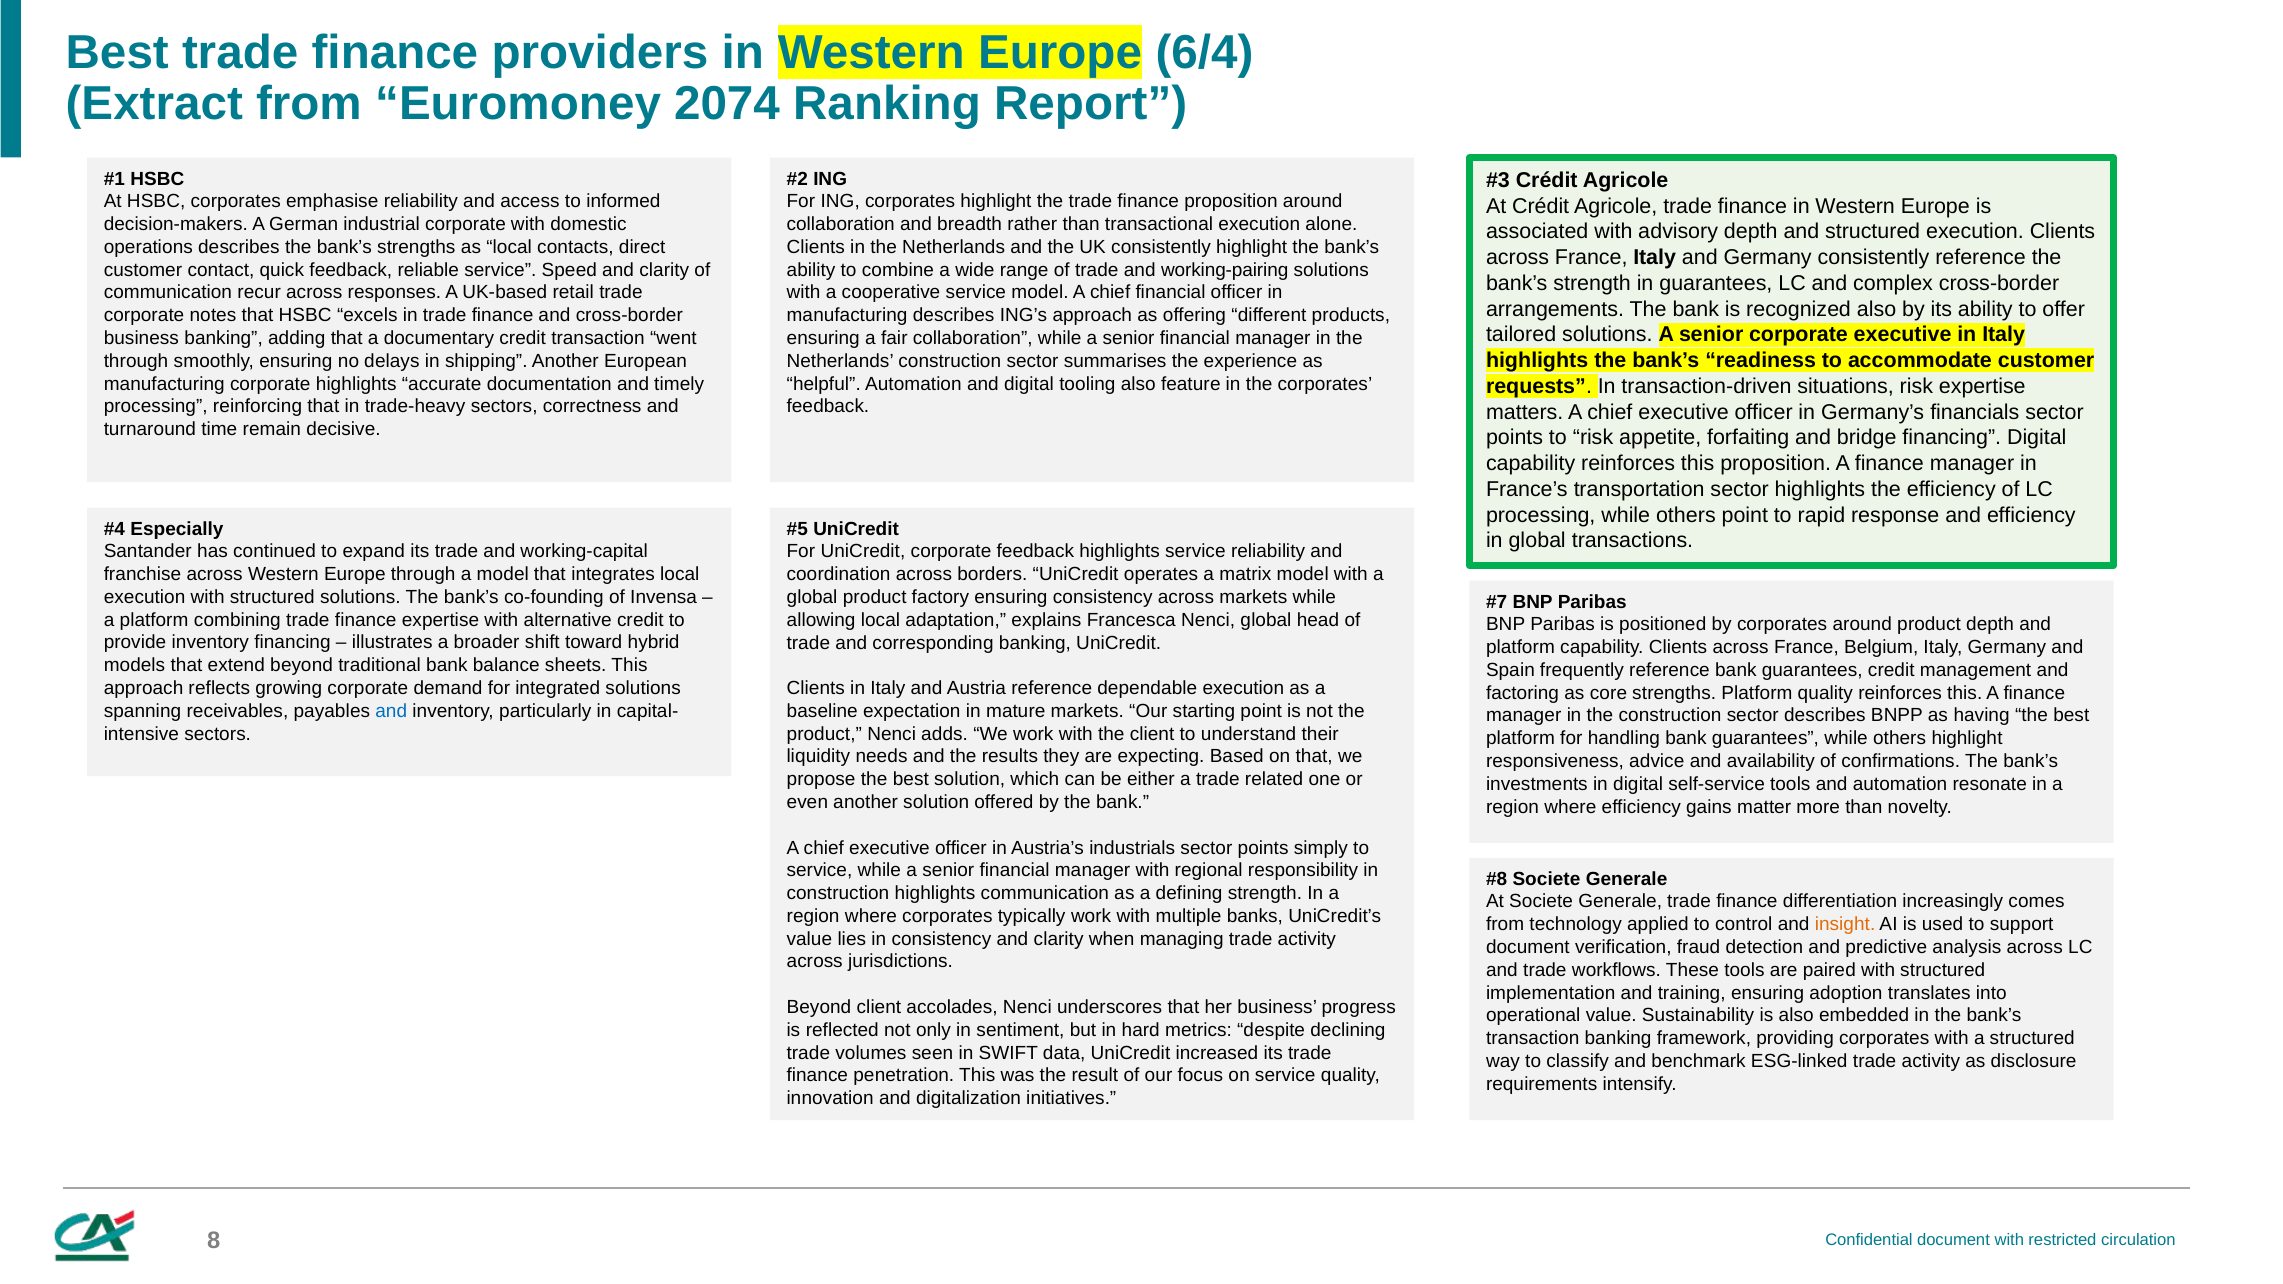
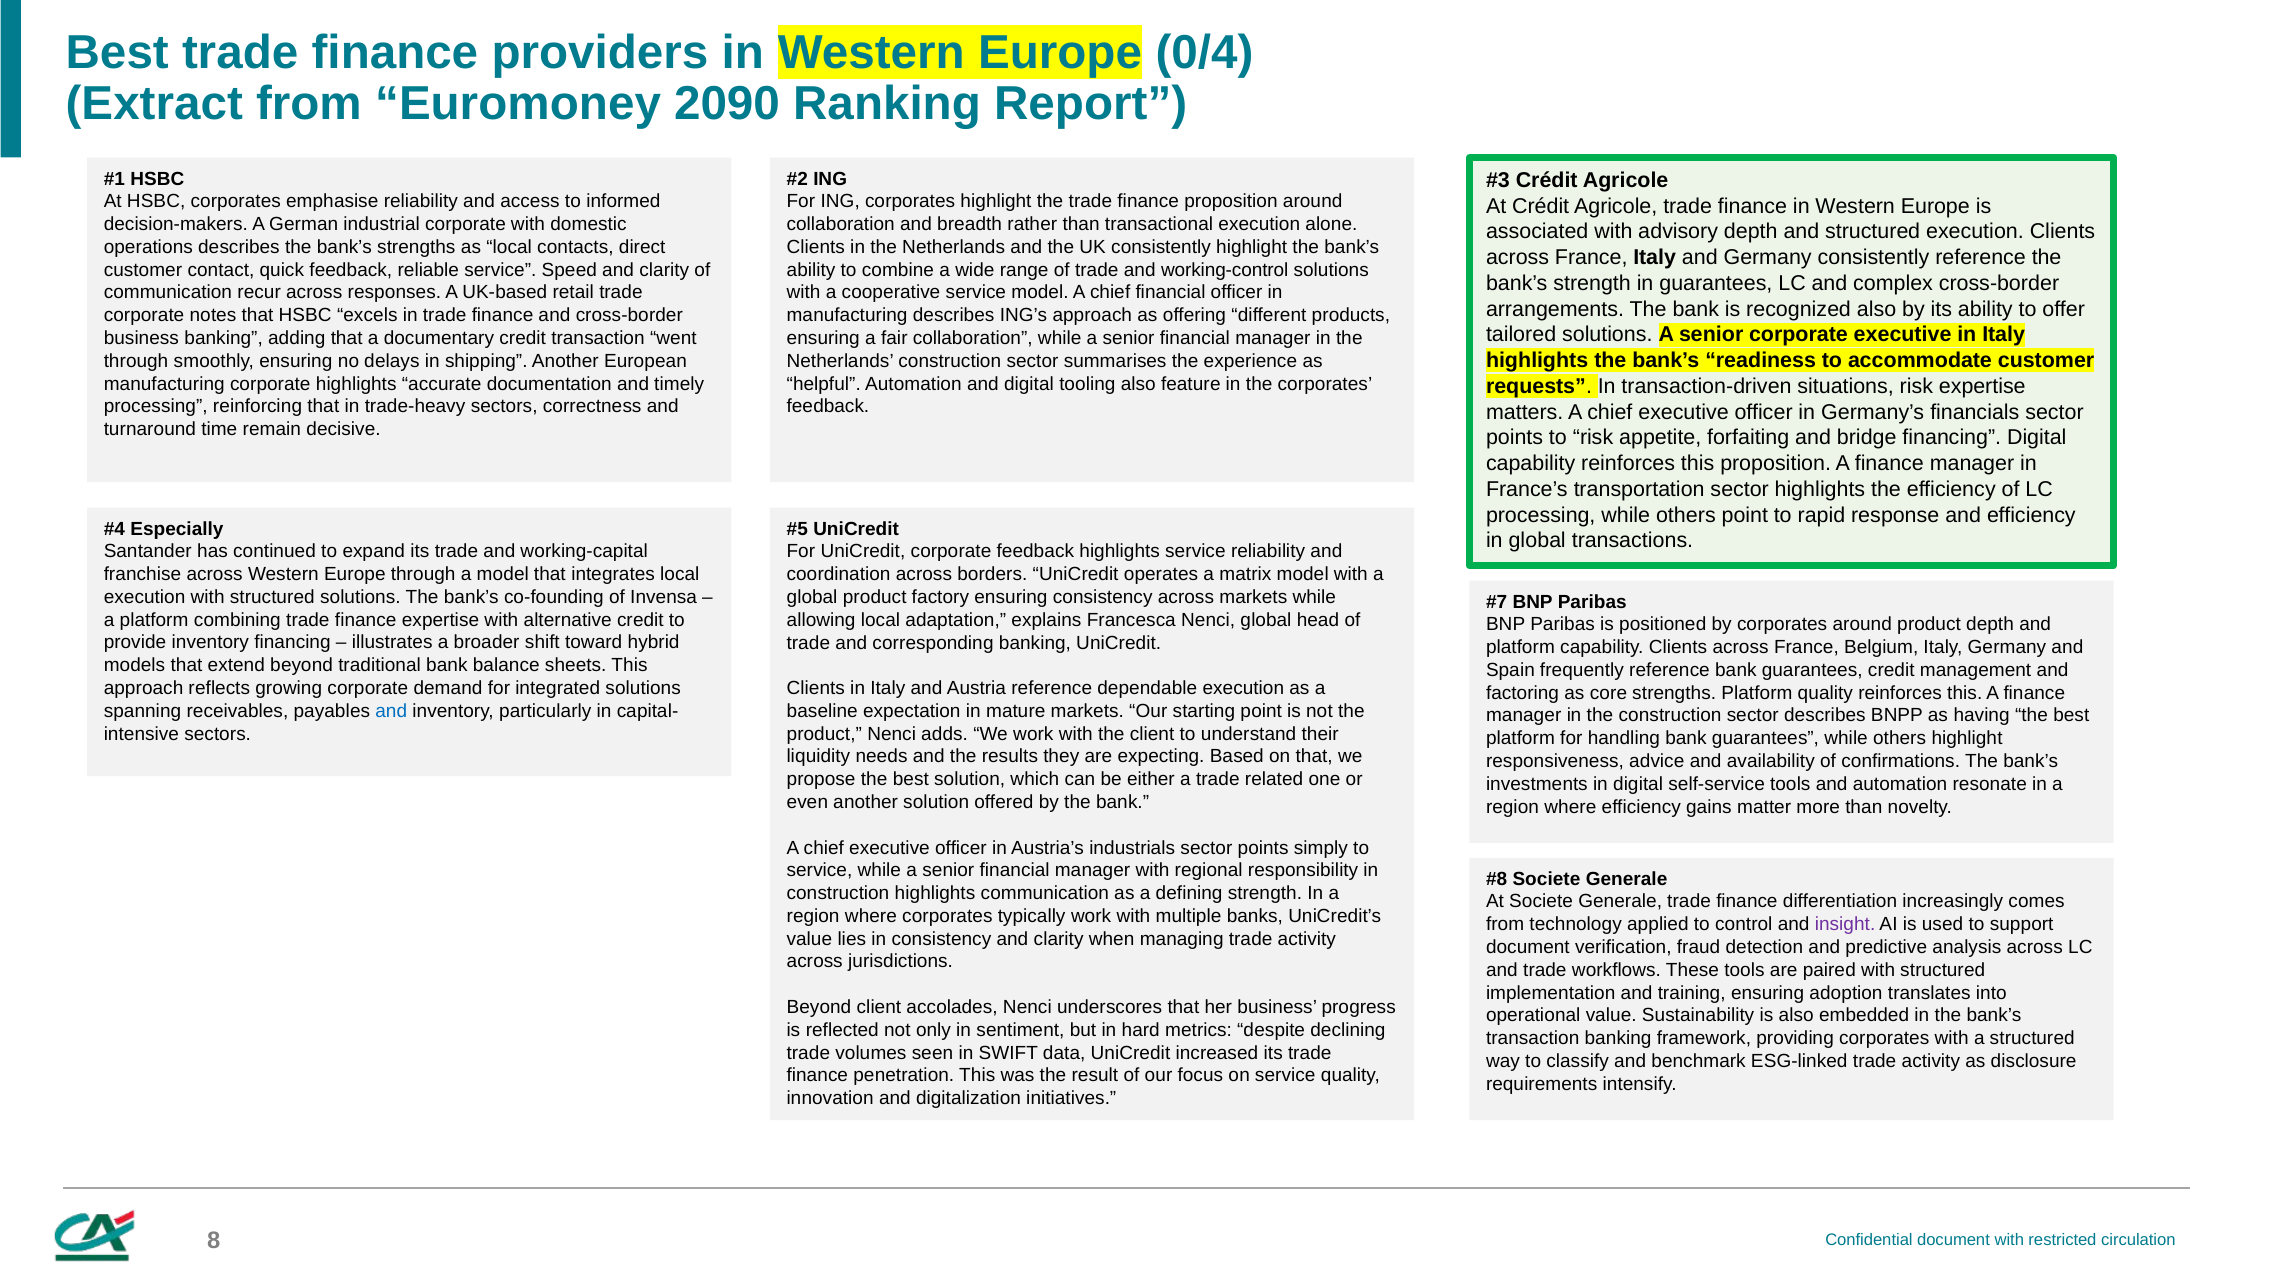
6/4: 6/4 -> 0/4
2074: 2074 -> 2090
working-pairing: working-pairing -> working-control
insight colour: orange -> purple
